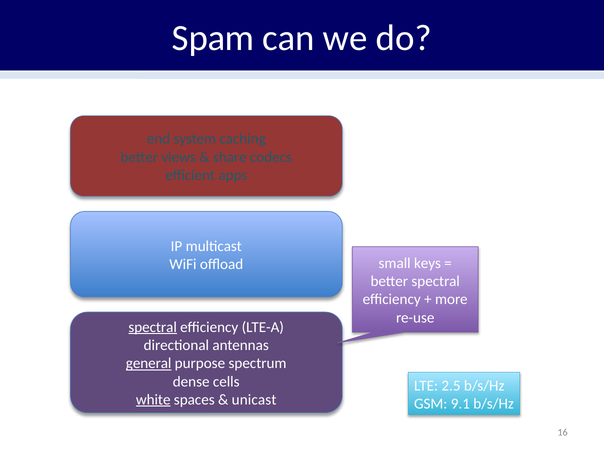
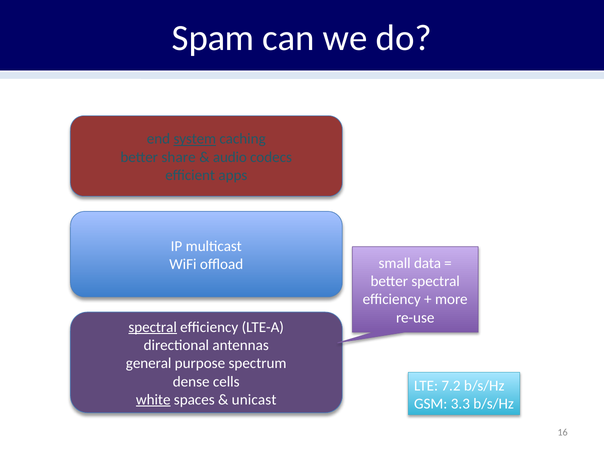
system underline: none -> present
views: views -> share
share: share -> audio
keys: keys -> data
general underline: present -> none
2.5: 2.5 -> 7.2
9.1: 9.1 -> 3.3
